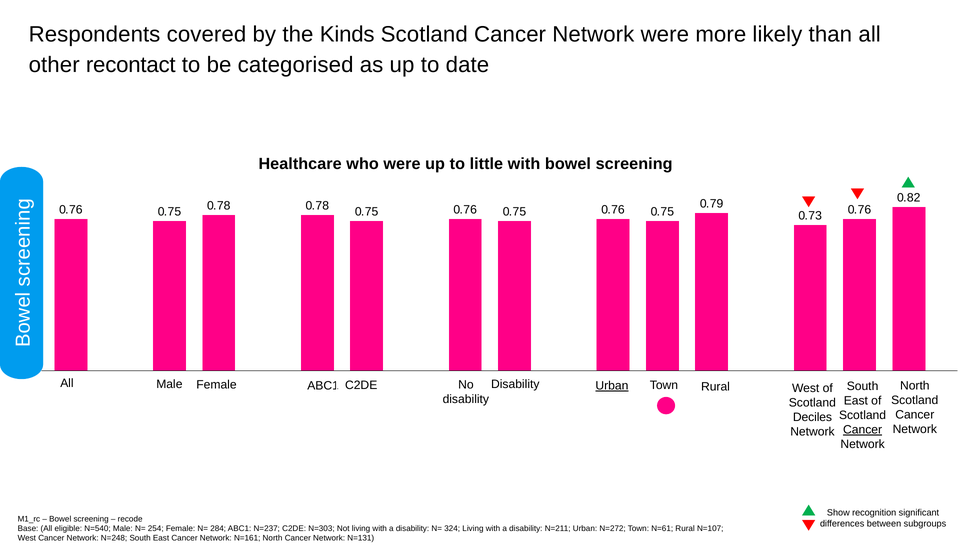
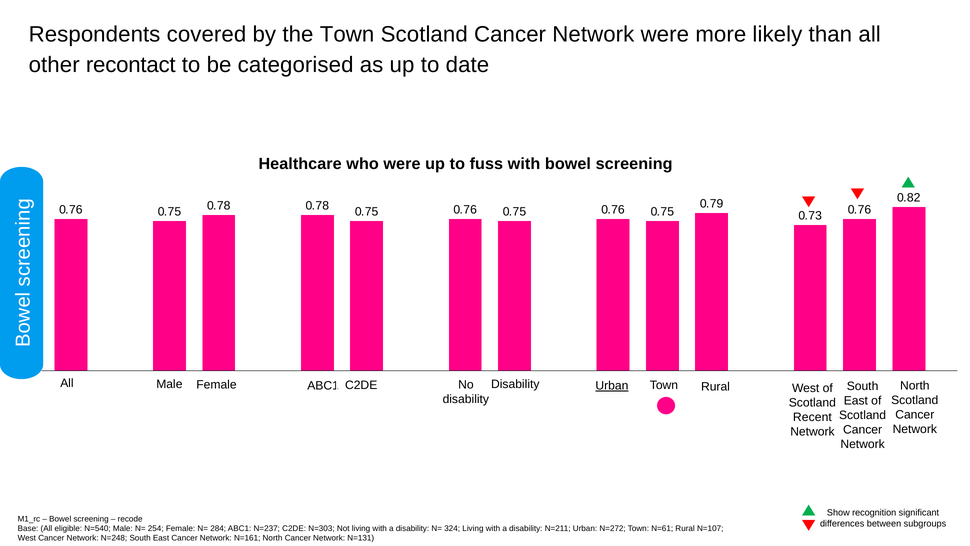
the Kinds: Kinds -> Town
little: little -> fuss
Deciles: Deciles -> Recent
Cancer at (863, 429) underline: present -> none
